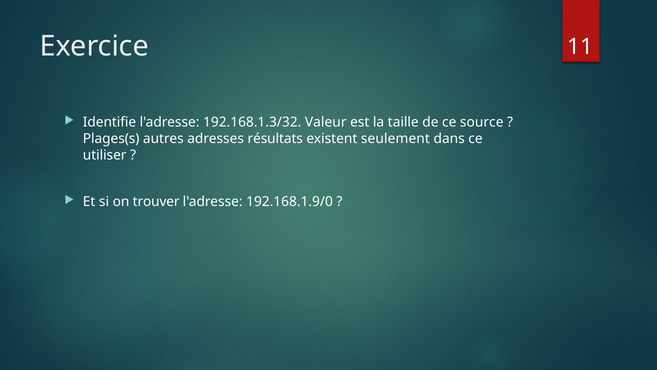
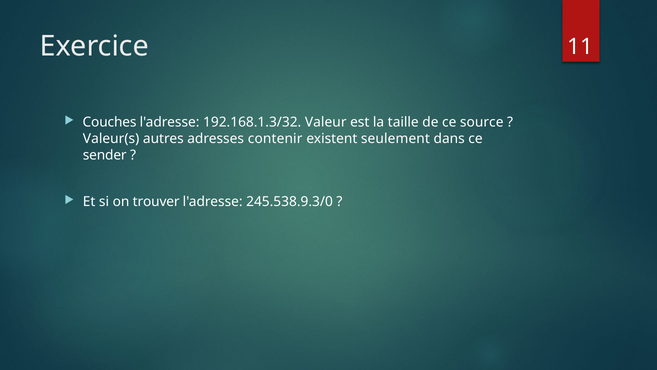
Identifie: Identifie -> Couches
Plages(s: Plages(s -> Valeur(s
résultats: résultats -> contenir
utiliser: utiliser -> sender
192.168.1.9/0: 192.168.1.9/0 -> 245.538.9.3/0
